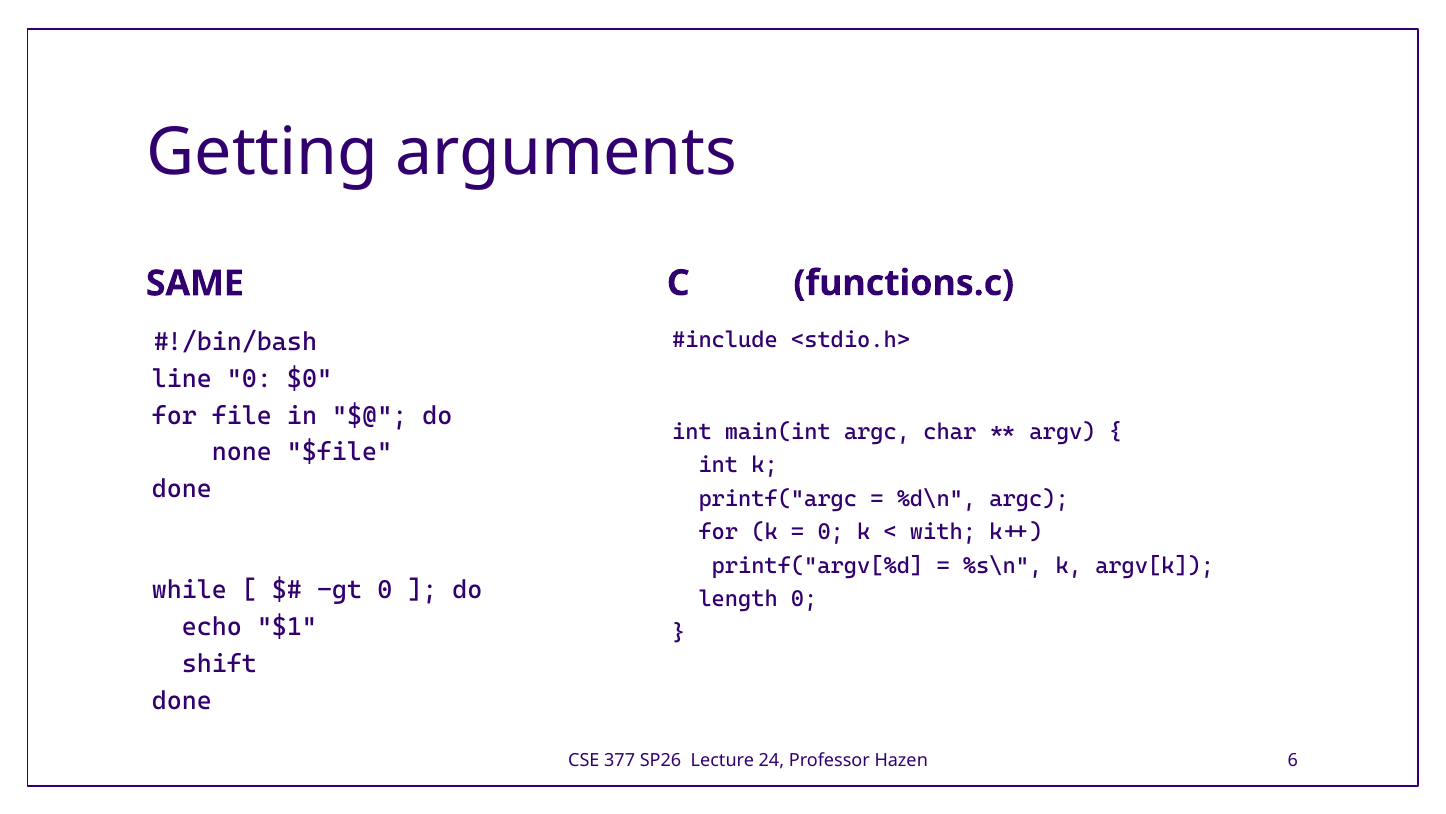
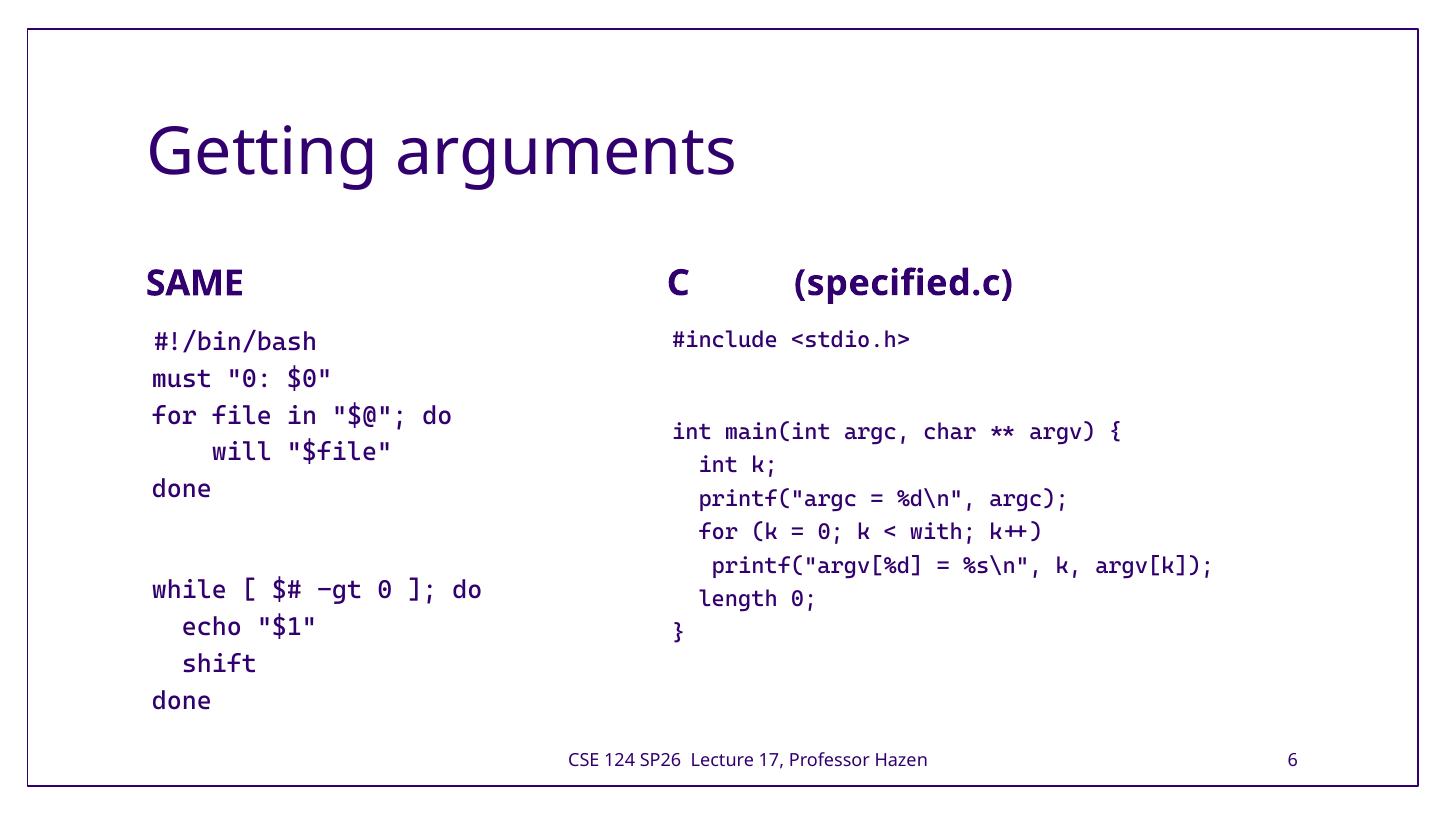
functions.c: functions.c -> specified.c
line: line -> must
none: none -> will
377: 377 -> 124
24: 24 -> 17
